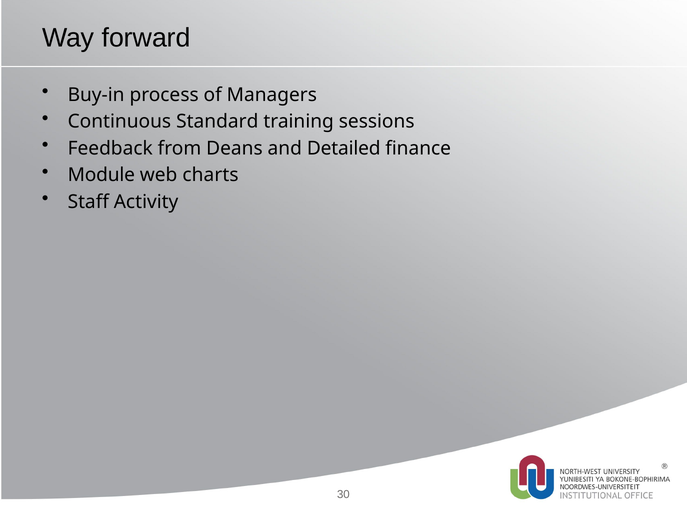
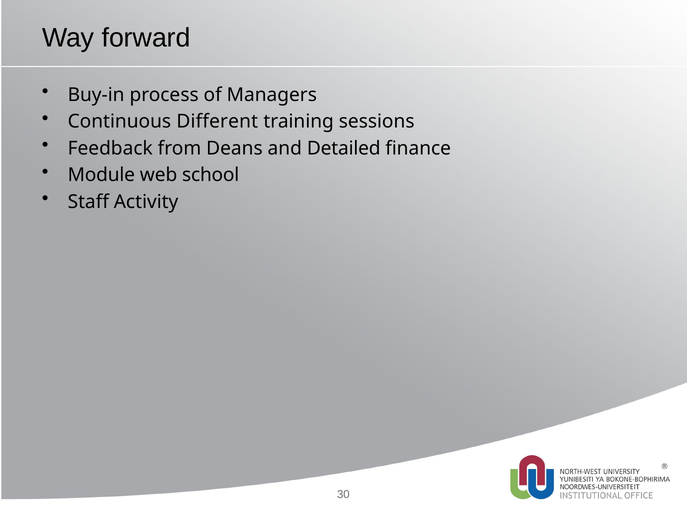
Standard: Standard -> Different
charts: charts -> school
